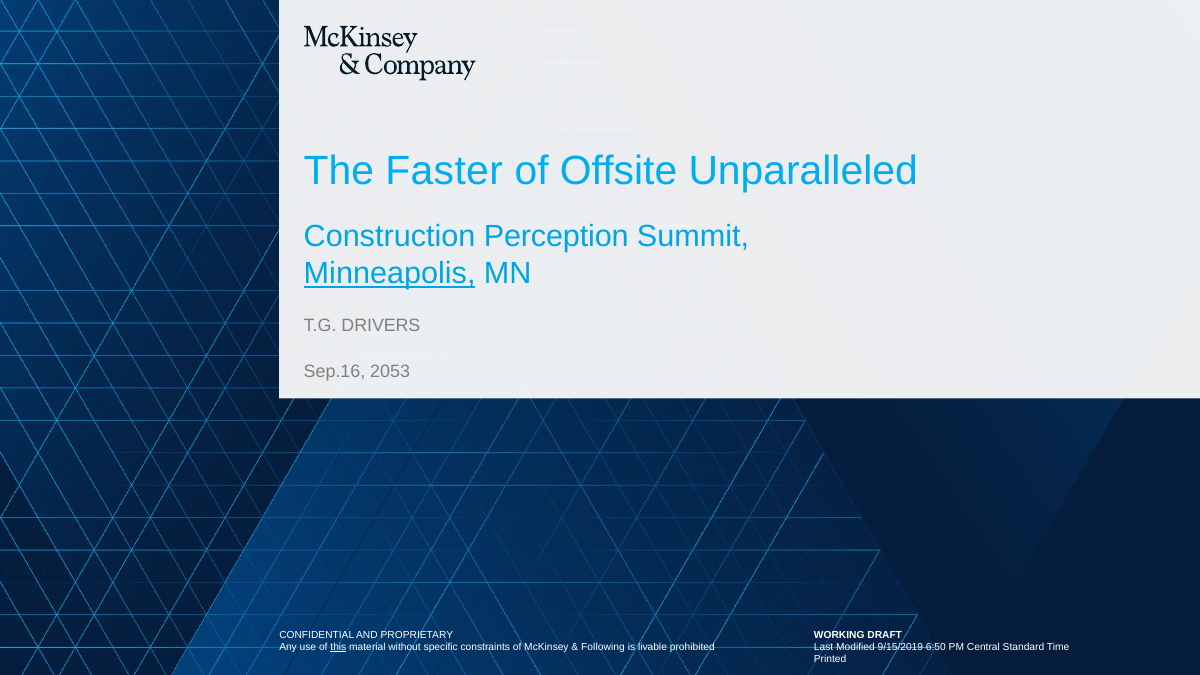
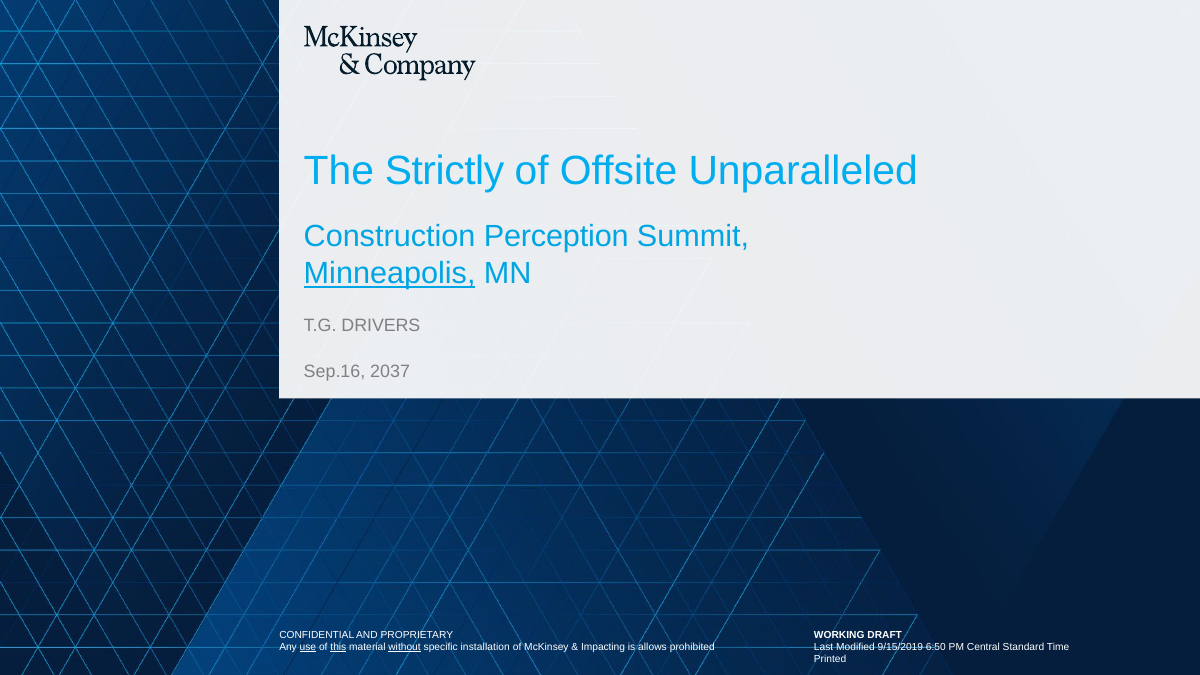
Faster: Faster -> Strictly
2053: 2053 -> 2037
use underline: none -> present
without underline: none -> present
constraints: constraints -> installation
Following: Following -> Impacting
livable: livable -> allows
